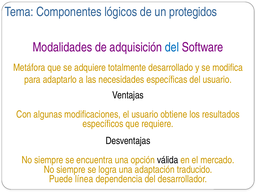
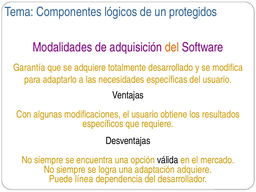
del at (172, 47) colour: blue -> orange
Metáfora: Metáfora -> Garantía
adaptación traducido: traducido -> adquiere
